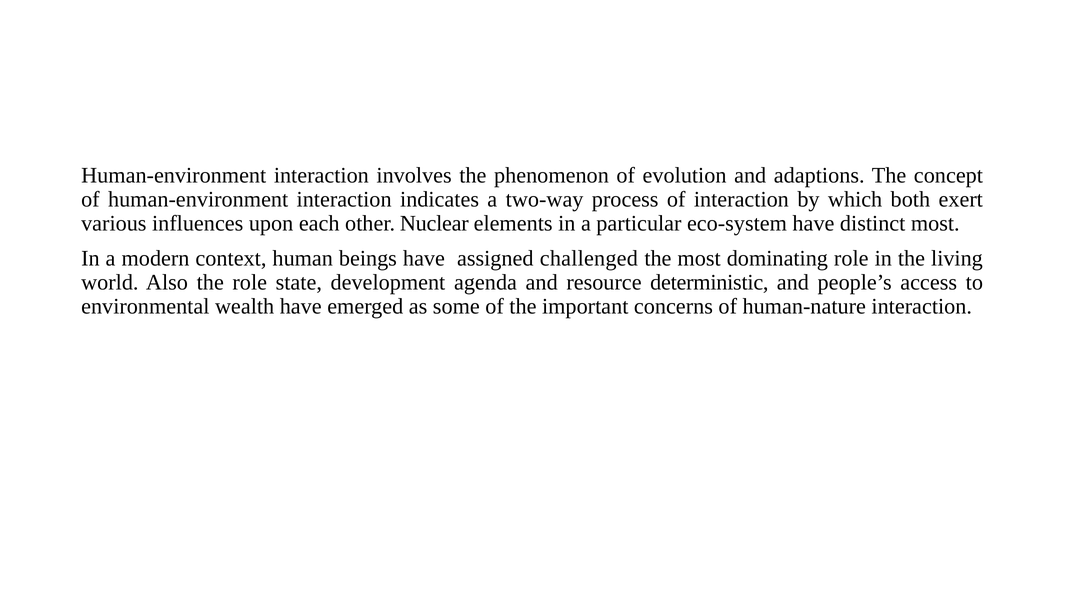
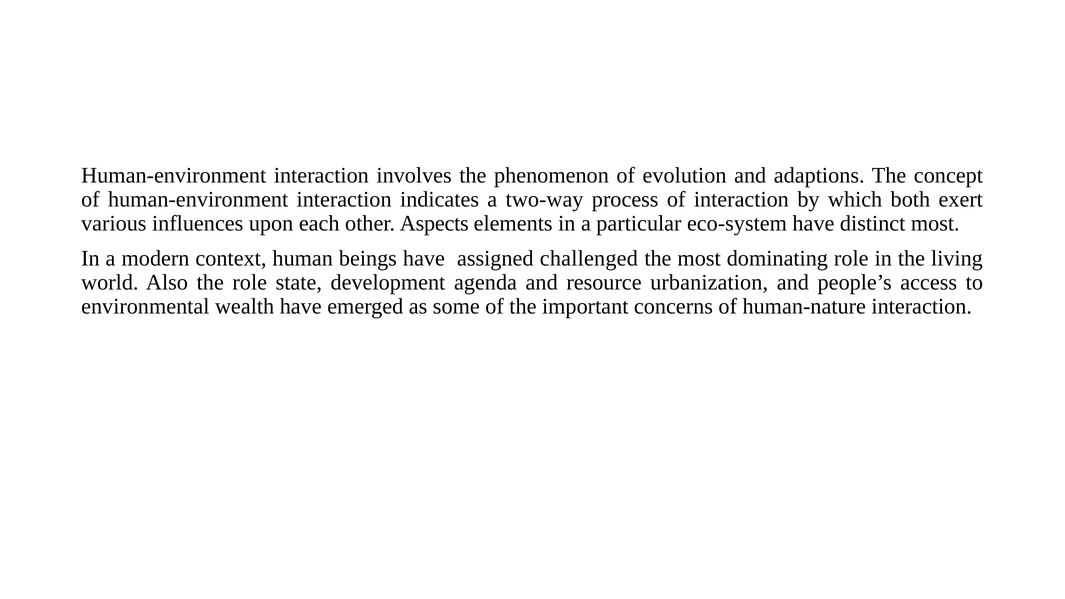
Nuclear: Nuclear -> Aspects
deterministic: deterministic -> urbanization
